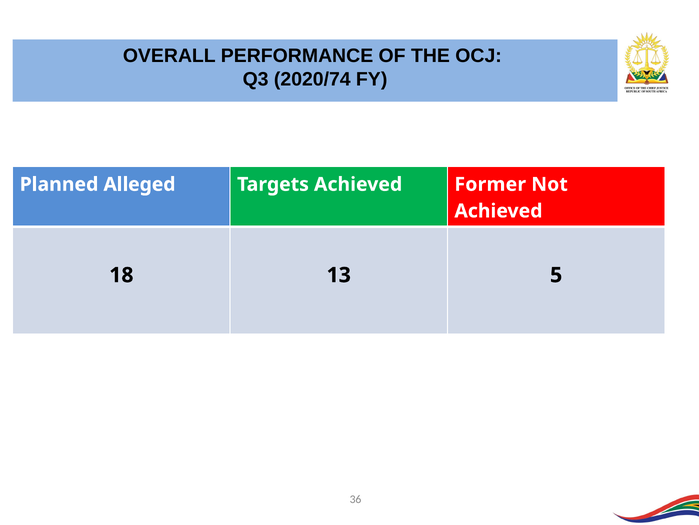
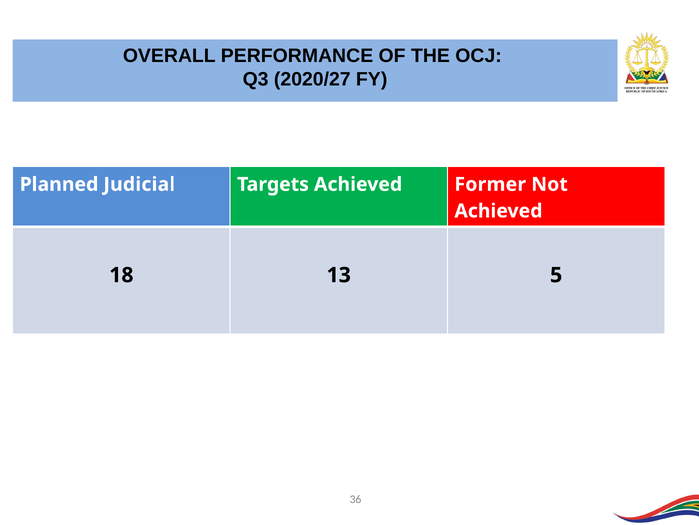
2020/74: 2020/74 -> 2020/27
Alleged: Alleged -> Judicial
